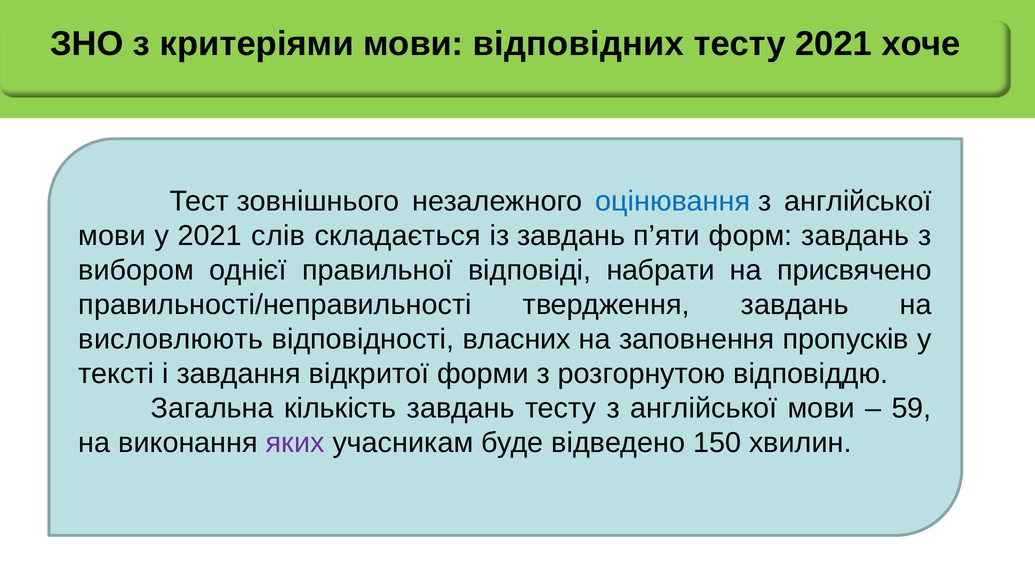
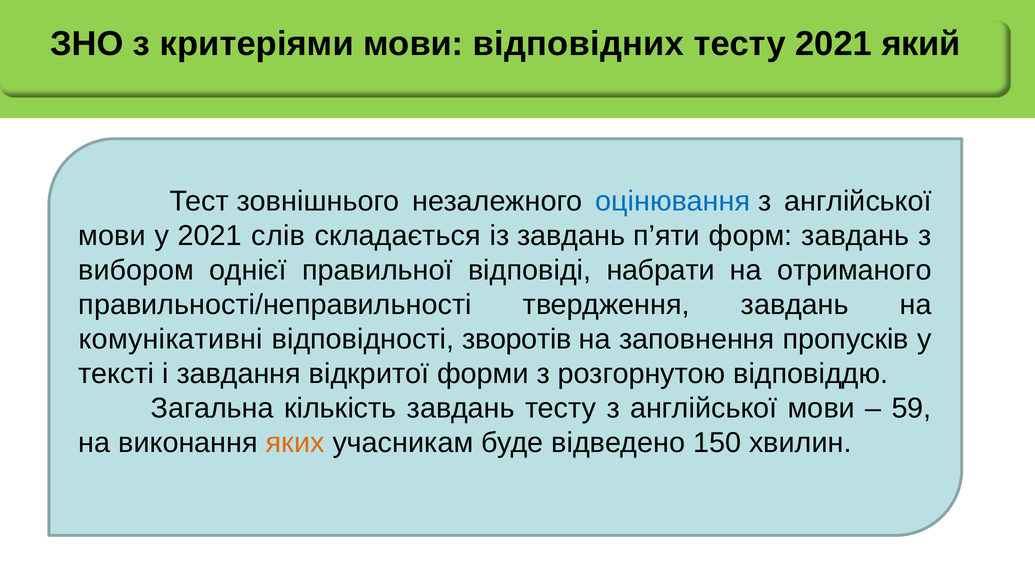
хоче: хоче -> який
присвячено: присвячено -> отриманого
висловлюють: висловлюють -> комунікативні
власних: власних -> зворотів
яких colour: purple -> orange
